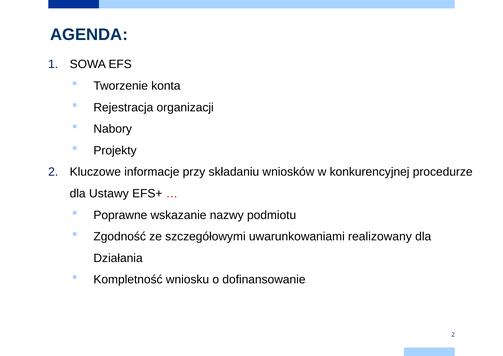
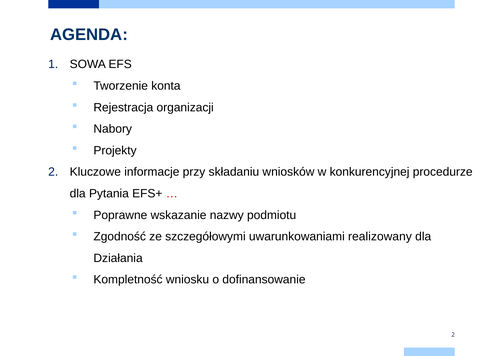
Ustawy: Ustawy -> Pytania
